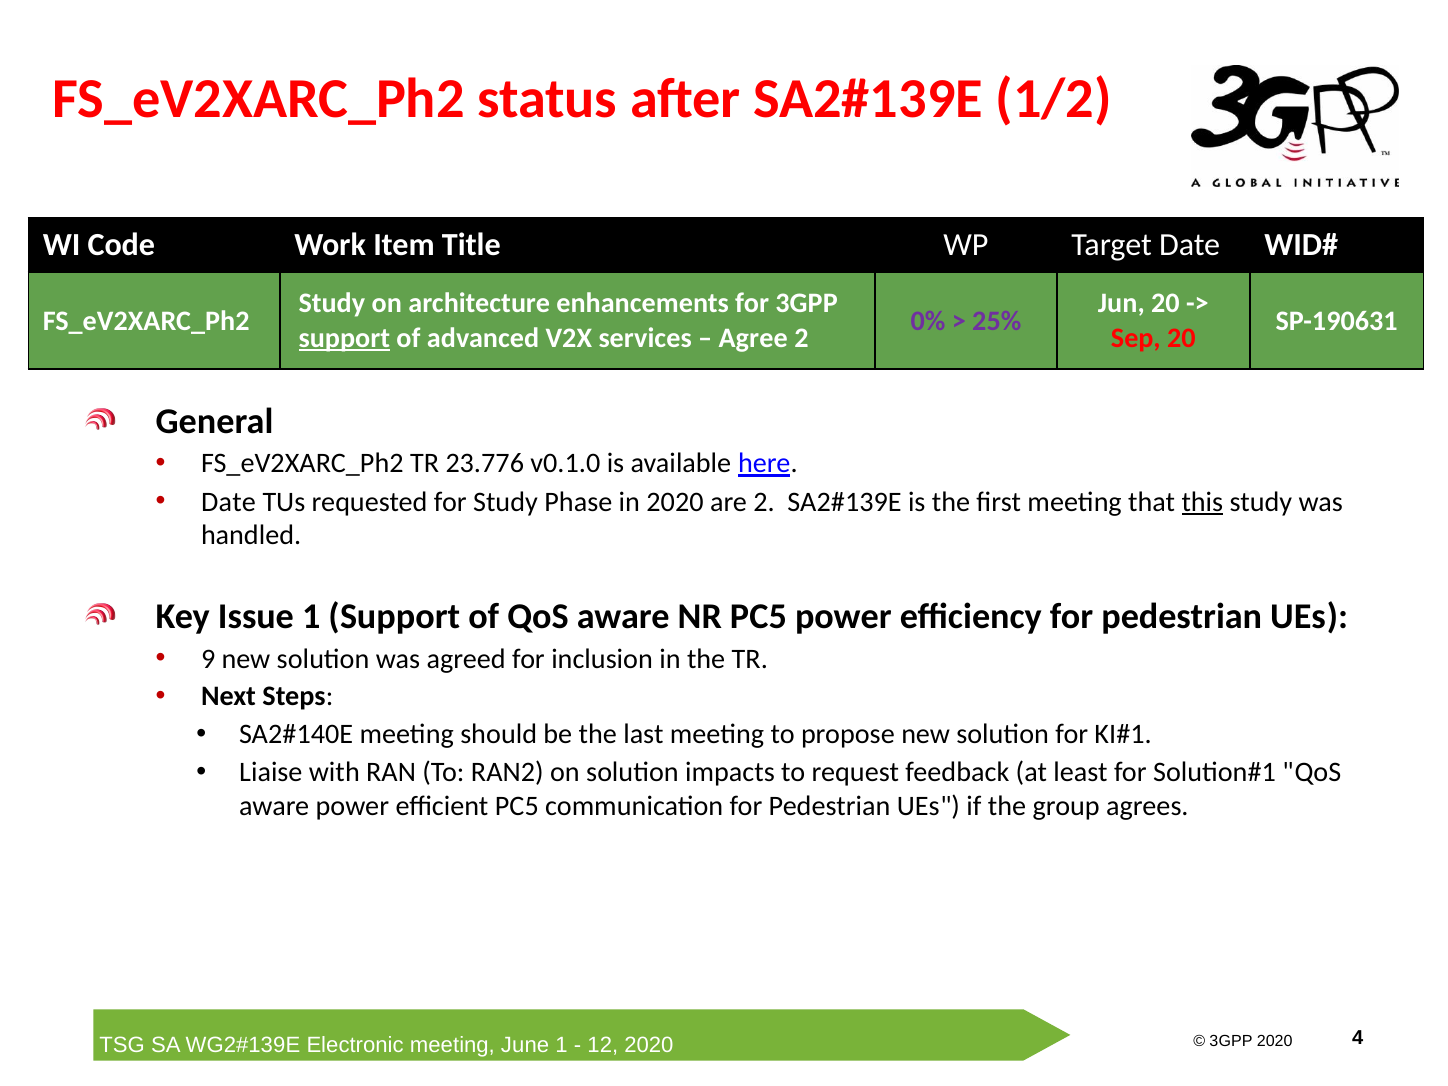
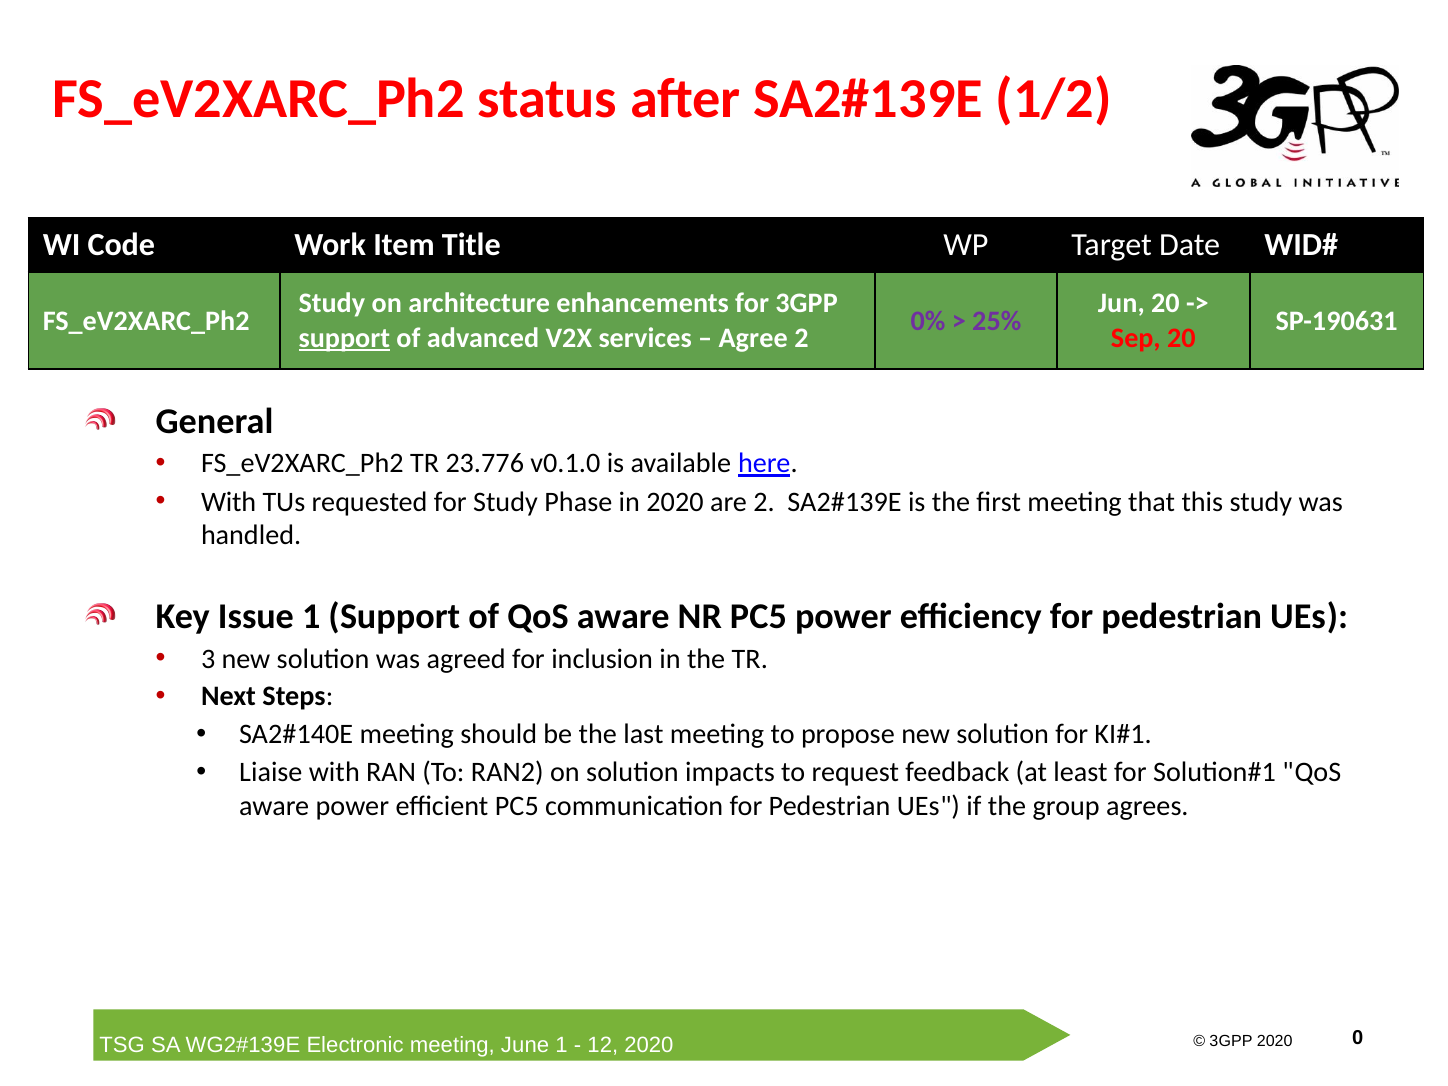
Date at (228, 502): Date -> With
this underline: present -> none
9: 9 -> 3
4: 4 -> 0
